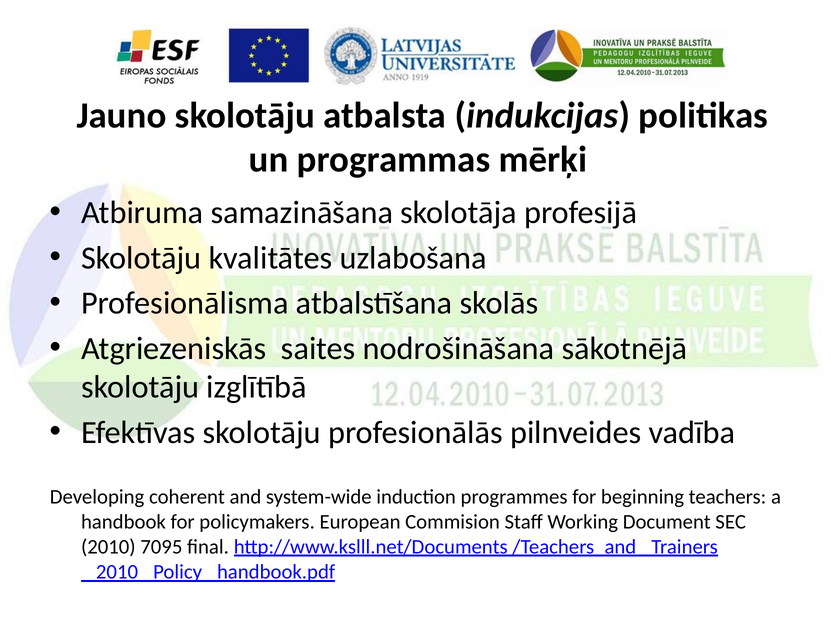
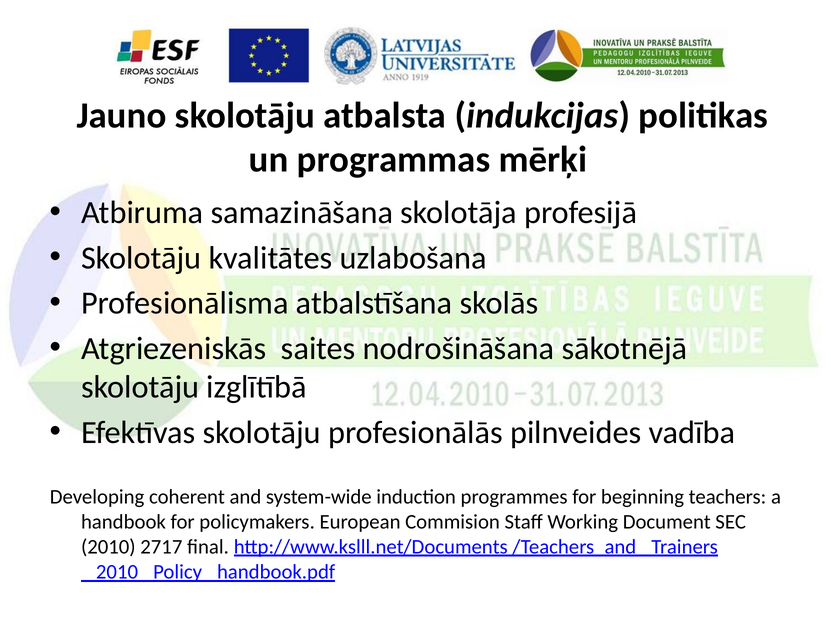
7095: 7095 -> 2717
